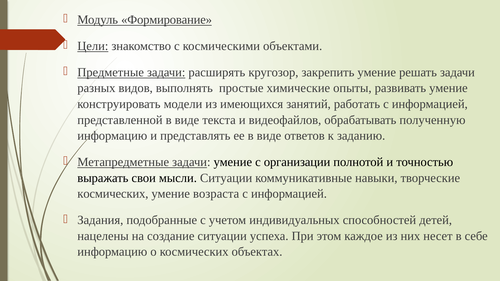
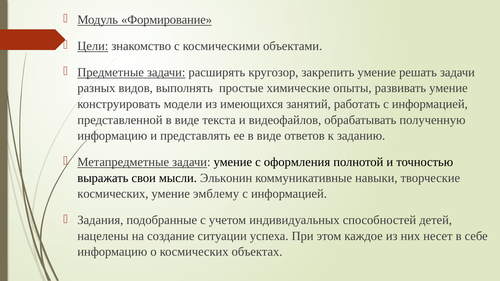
организации: организации -> оформления
мысли Ситуации: Ситуации -> Эльконин
возраста: возраста -> эмблему
